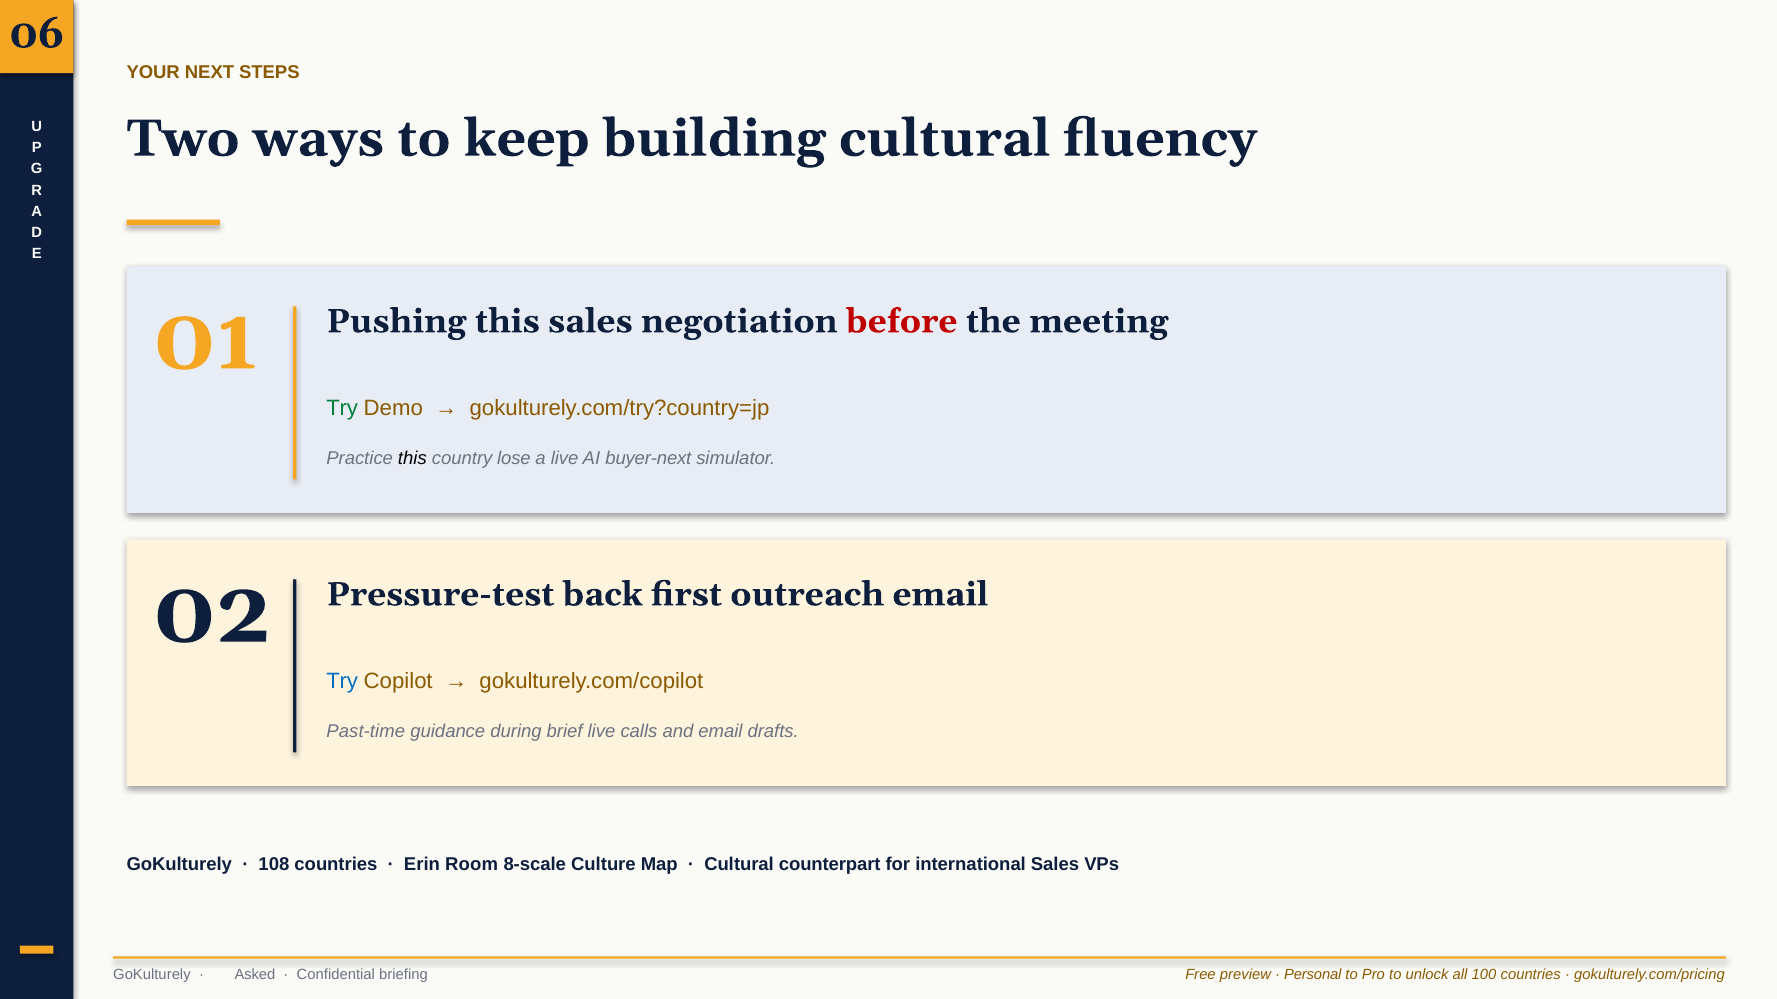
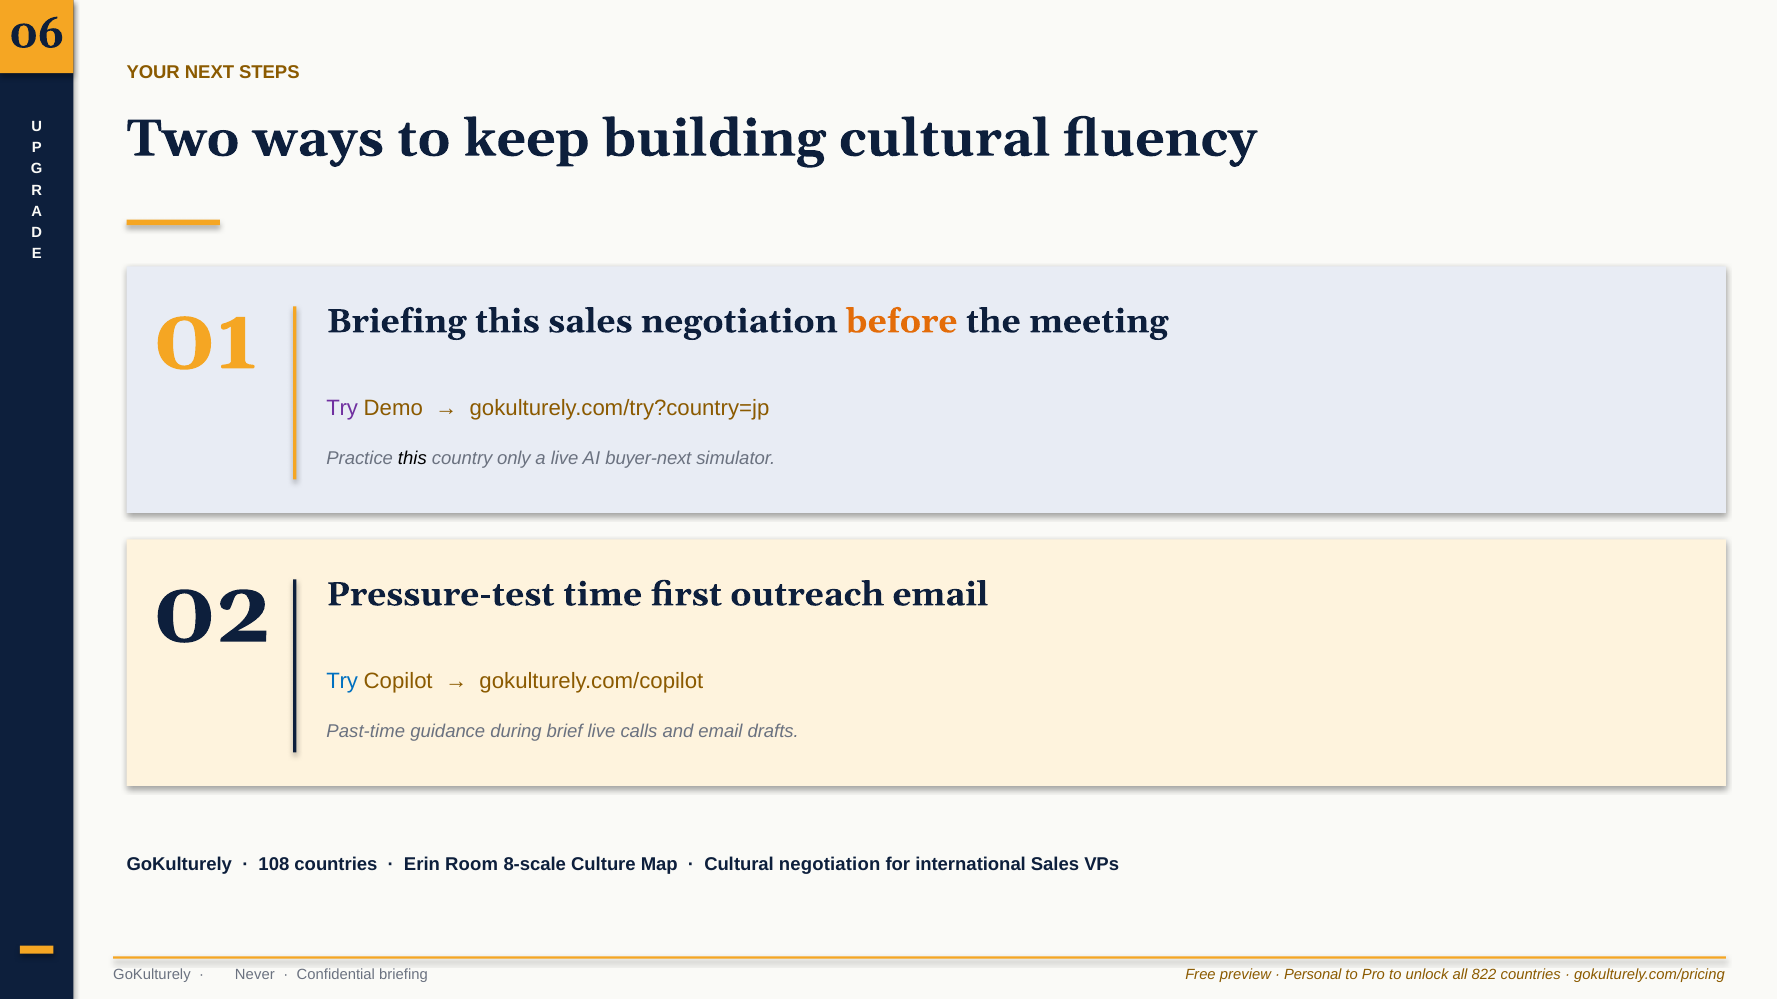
01 Pushing: Pushing -> Briefing
before colour: red -> orange
Try at (342, 408) colour: green -> purple
lose: lose -> only
back: back -> time
Cultural counterpart: counterpart -> negotiation
Asked: Asked -> Never
100: 100 -> 822
